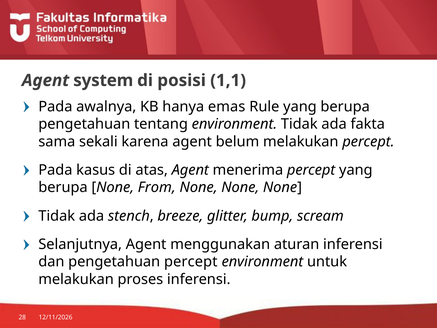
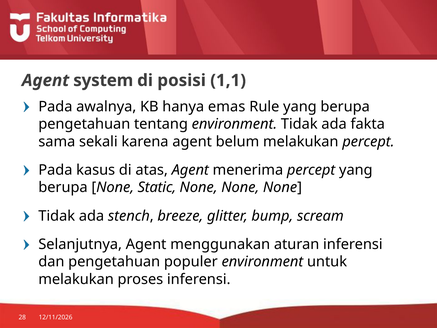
From: From -> Static
pengetahuan percept: percept -> populer
